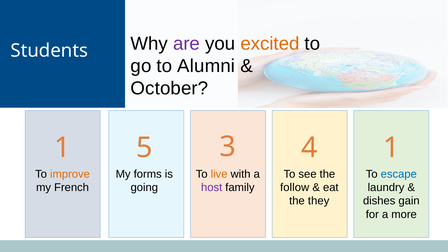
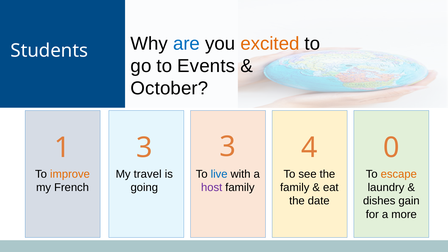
are colour: purple -> blue
Alumni: Alumni -> Events
1 5: 5 -> 3
4 1: 1 -> 0
forms: forms -> travel
escape colour: blue -> orange
live colour: orange -> blue
follow at (295, 187): follow -> family
they: they -> date
